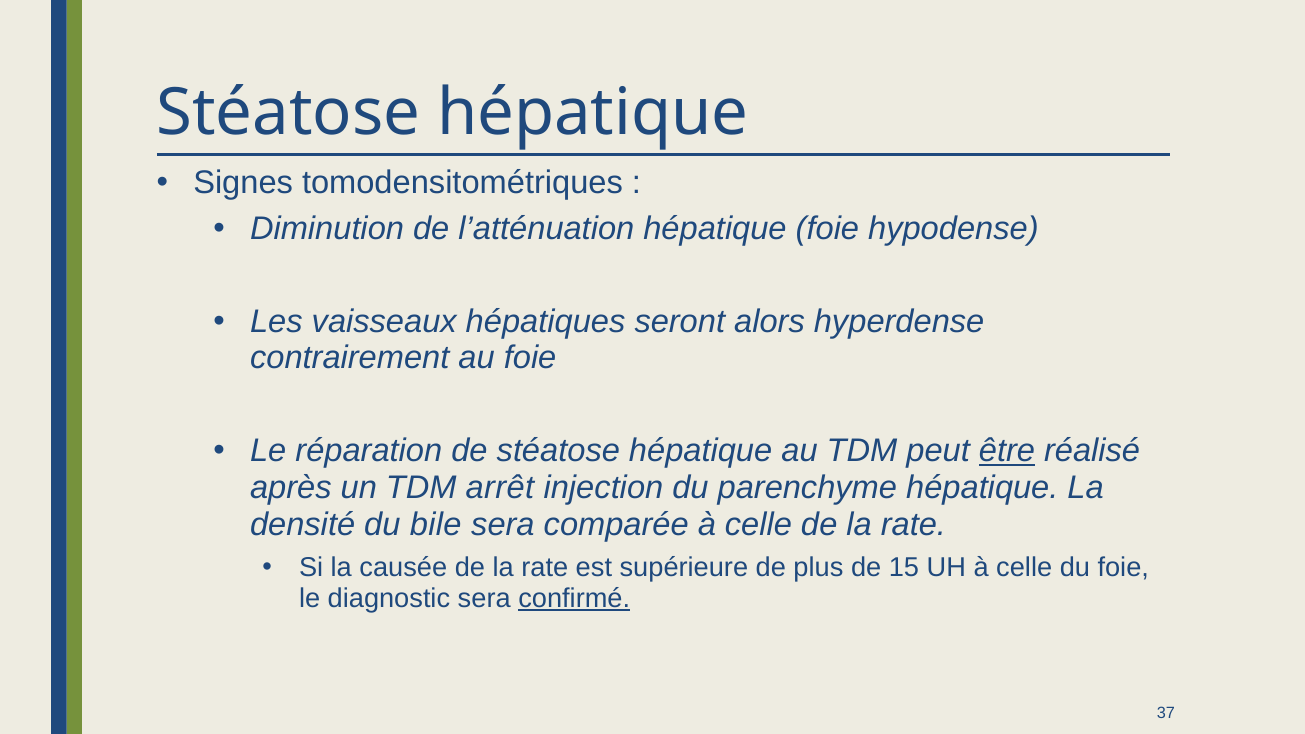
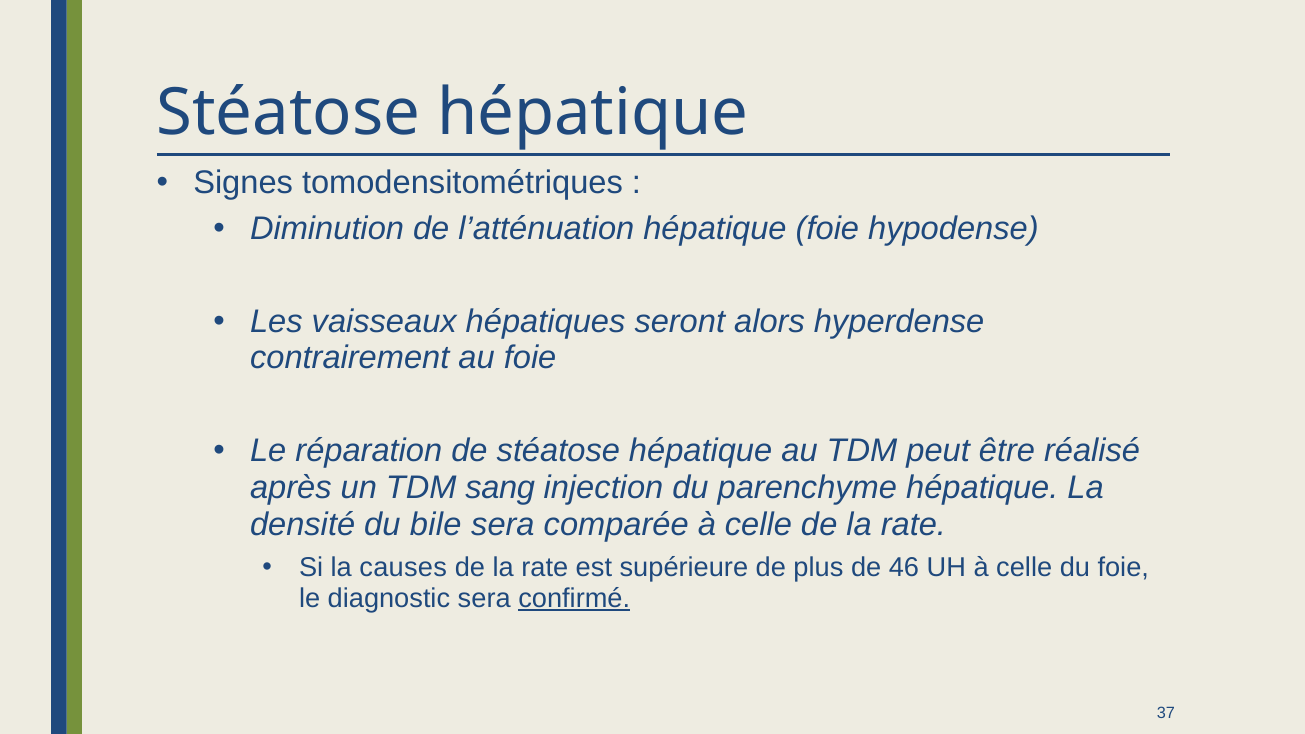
être underline: present -> none
arrêt: arrêt -> sang
causée: causée -> causes
15: 15 -> 46
